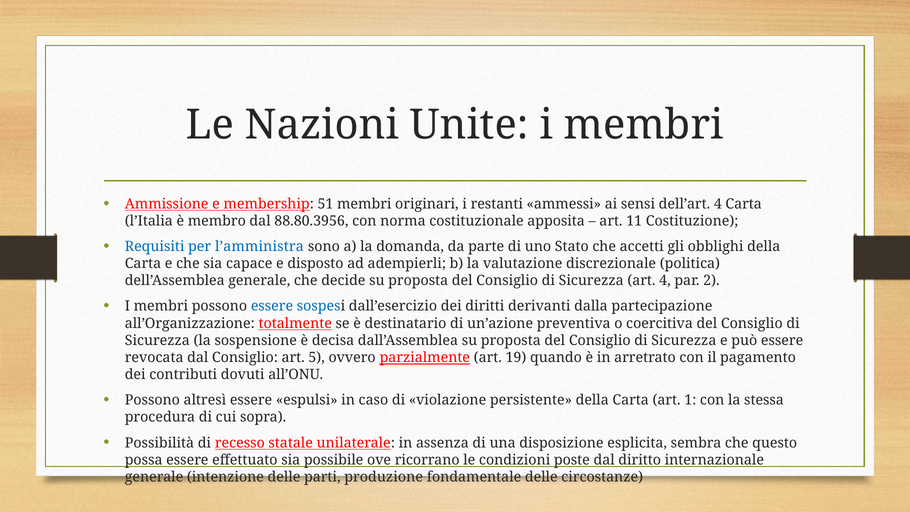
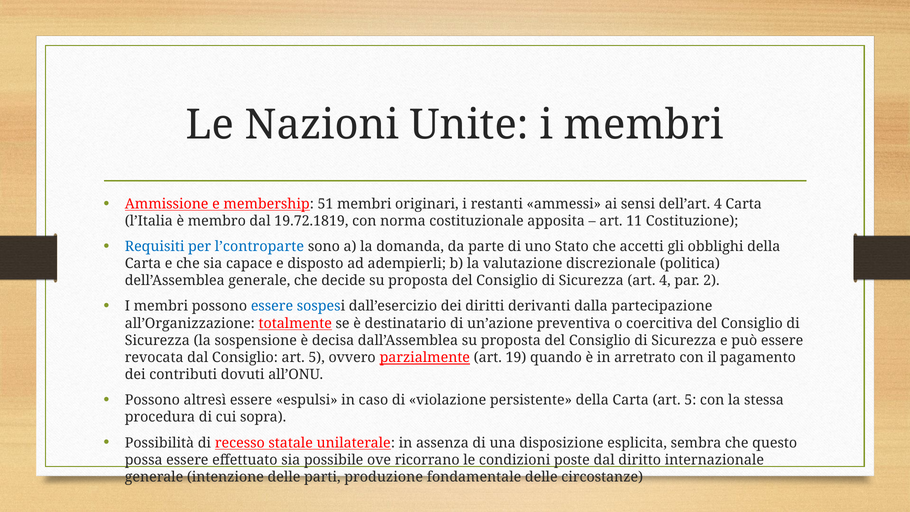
88.80.3956: 88.80.3956 -> 19.72.1819
l’amministra: l’amministra -> l’controparte
Carta art 1: 1 -> 5
